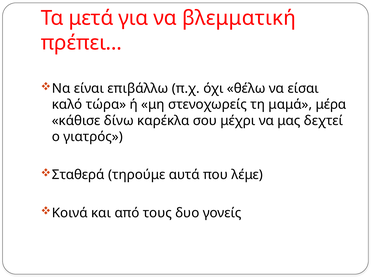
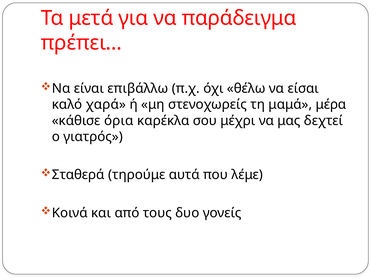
βλεμματική: βλεμματική -> παράδειγμα
τώρα: τώρα -> χαρά
δίνω: δίνω -> όρια
